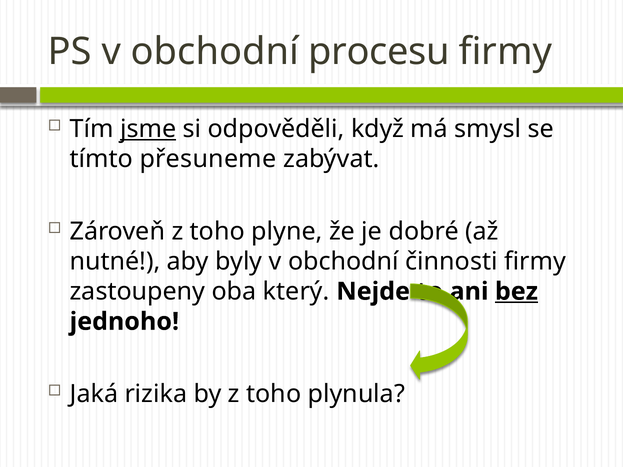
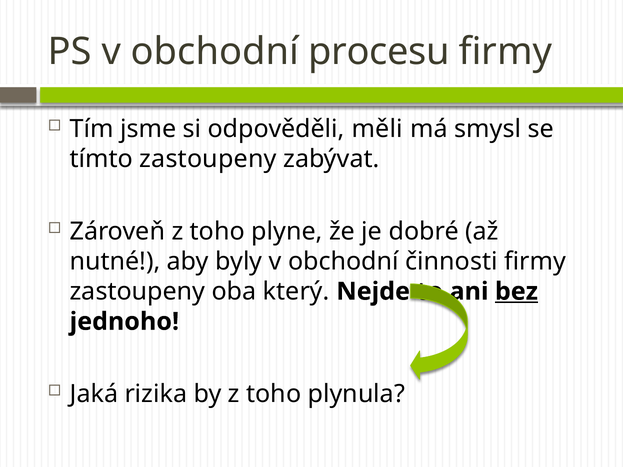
jsme underline: present -> none
když: když -> měli
tímto přesuneme: přesuneme -> zastoupeny
